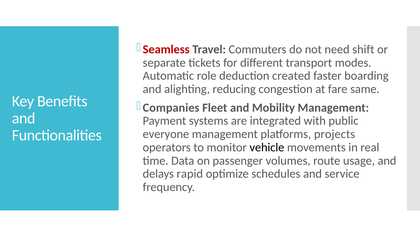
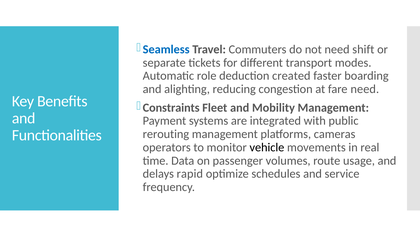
Seamless colour: red -> blue
fare same: same -> need
Companies: Companies -> Constraints
everyone: everyone -> rerouting
projects: projects -> cameras
